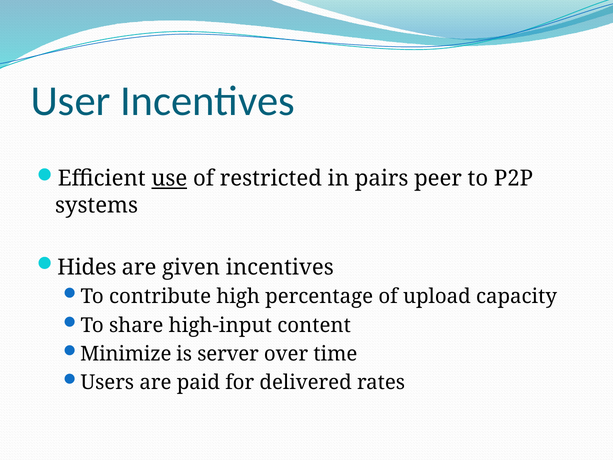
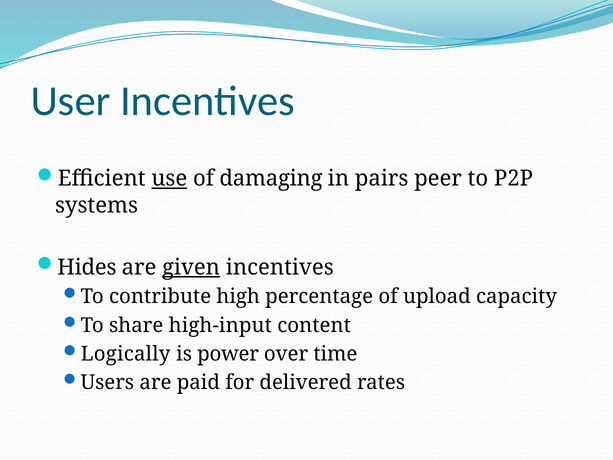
restricted: restricted -> damaging
given underline: none -> present
Minimize: Minimize -> Logically
server: server -> power
